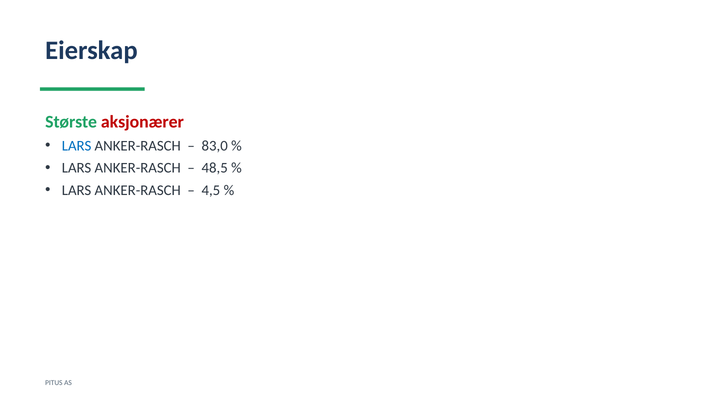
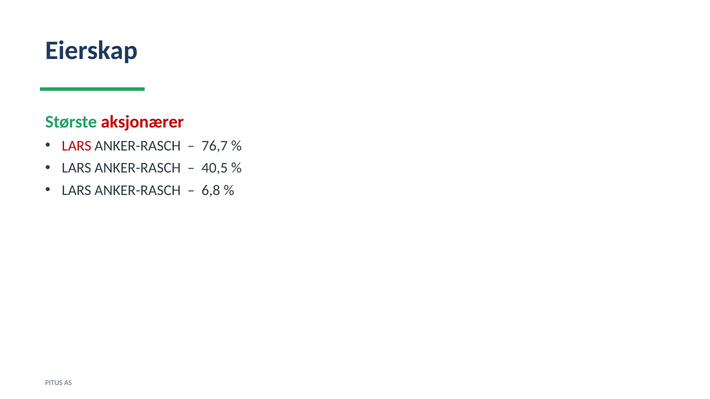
LARS at (77, 146) colour: blue -> red
83,0: 83,0 -> 76,7
48,5: 48,5 -> 40,5
4,5: 4,5 -> 6,8
